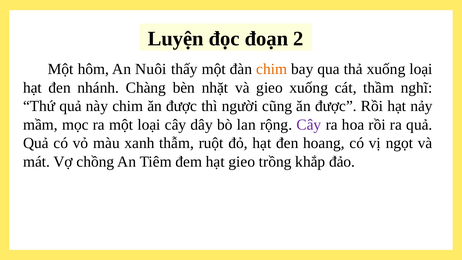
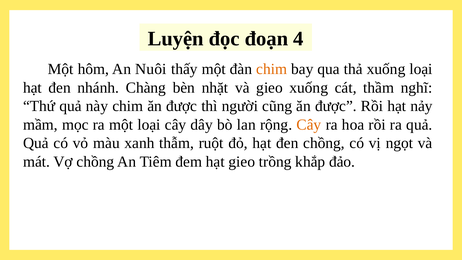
2: 2 -> 4
Cây at (309, 125) colour: purple -> orange
đen hoang: hoang -> chồng
